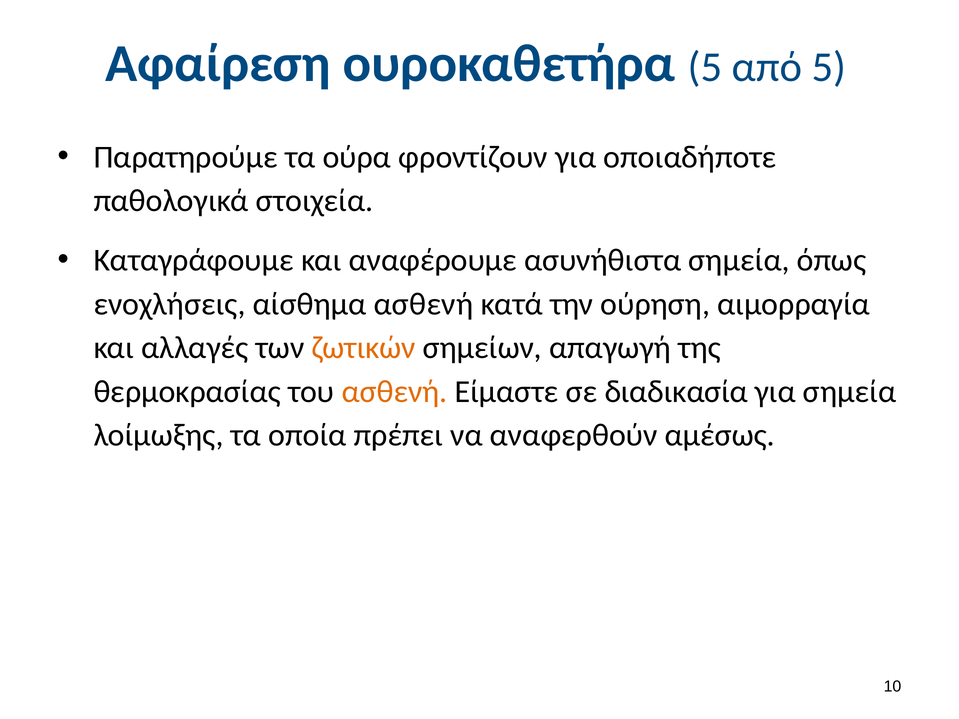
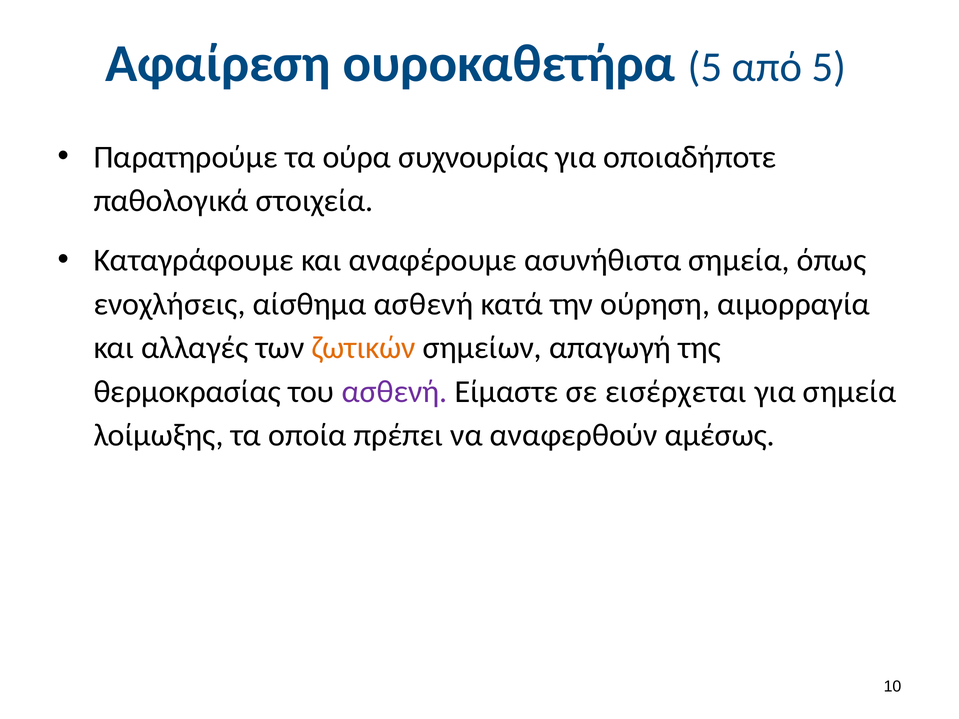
φροντίζουν: φροντίζουν -> συχνουρίας
ασθενή at (395, 392) colour: orange -> purple
διαδικασία: διαδικασία -> εισέρχεται
